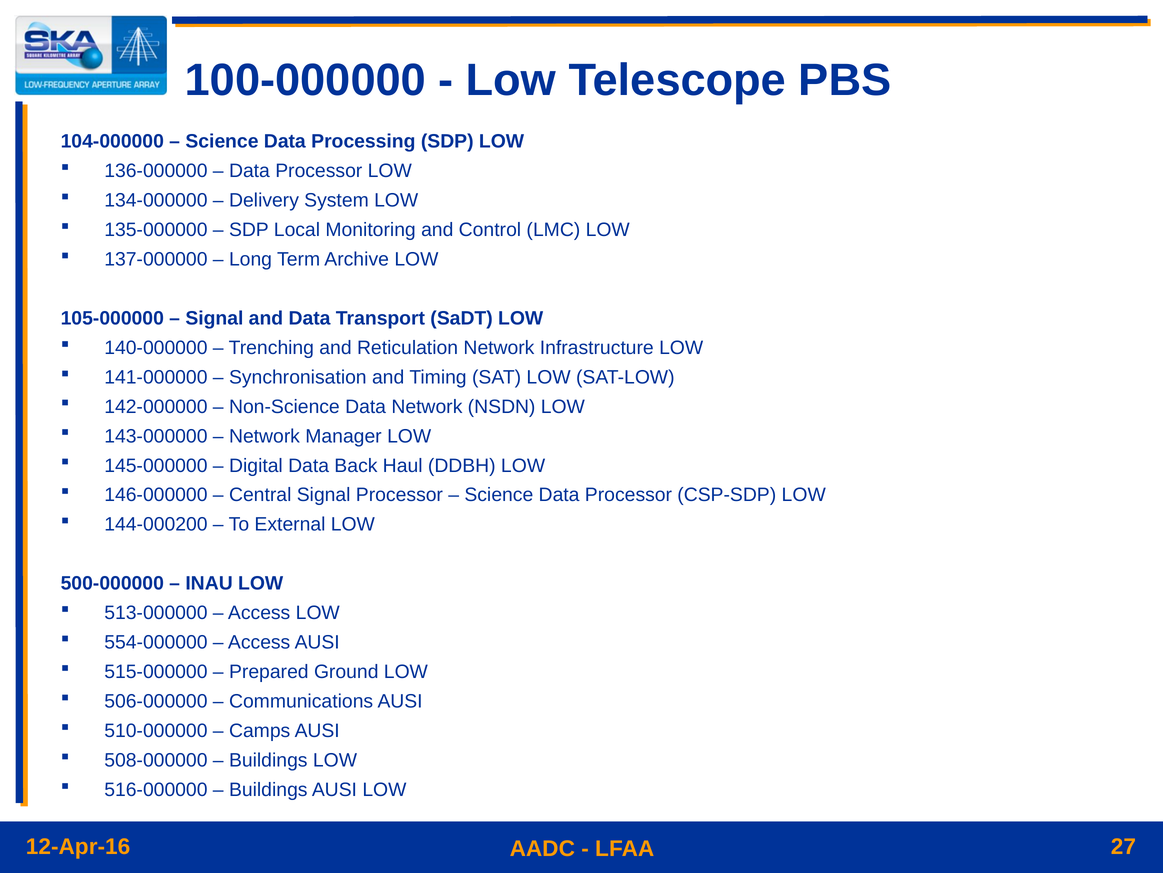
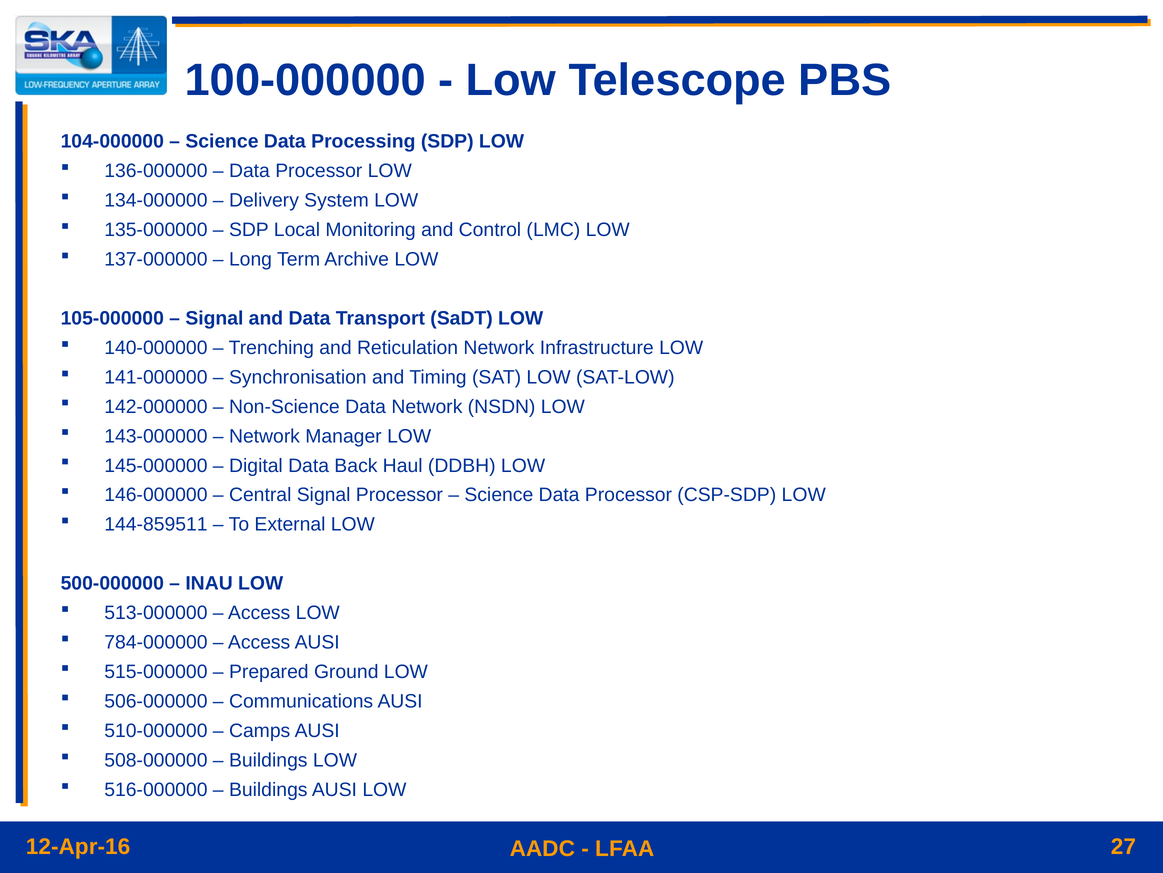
144-000200: 144-000200 -> 144-859511
554-000000: 554-000000 -> 784-000000
